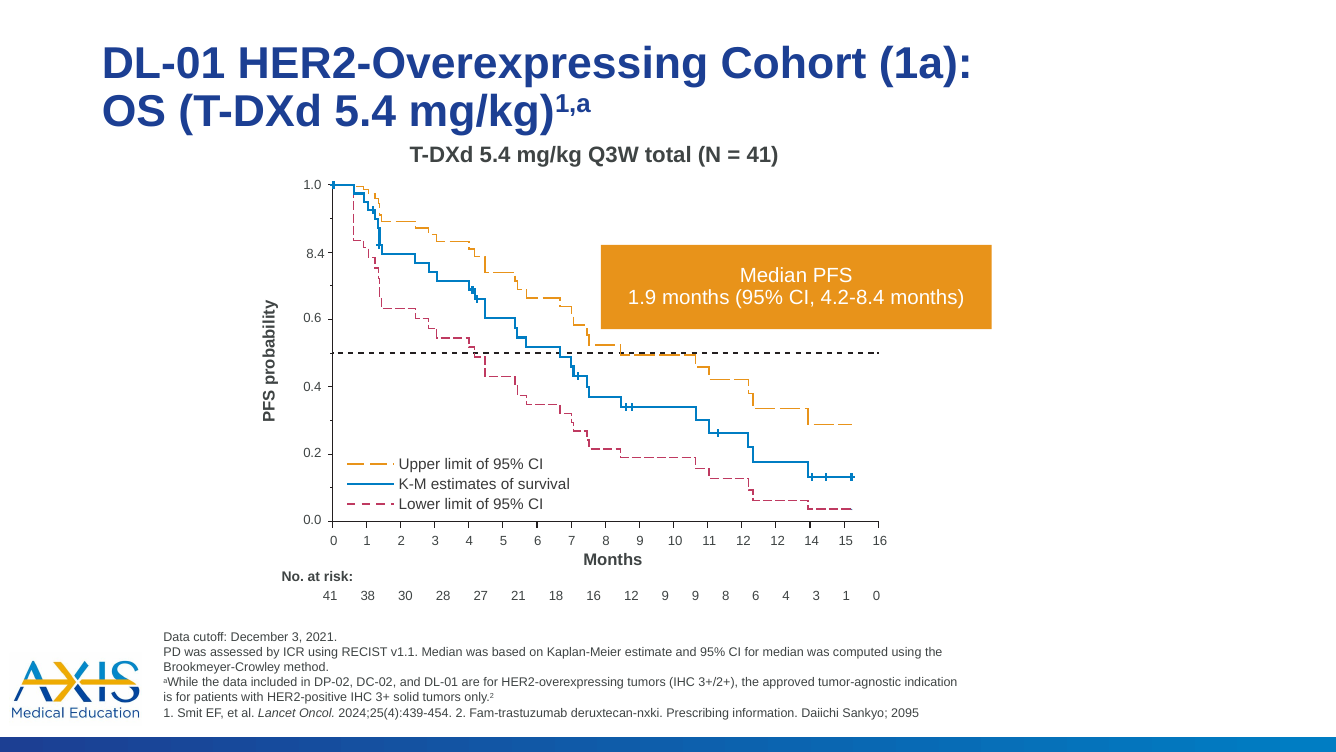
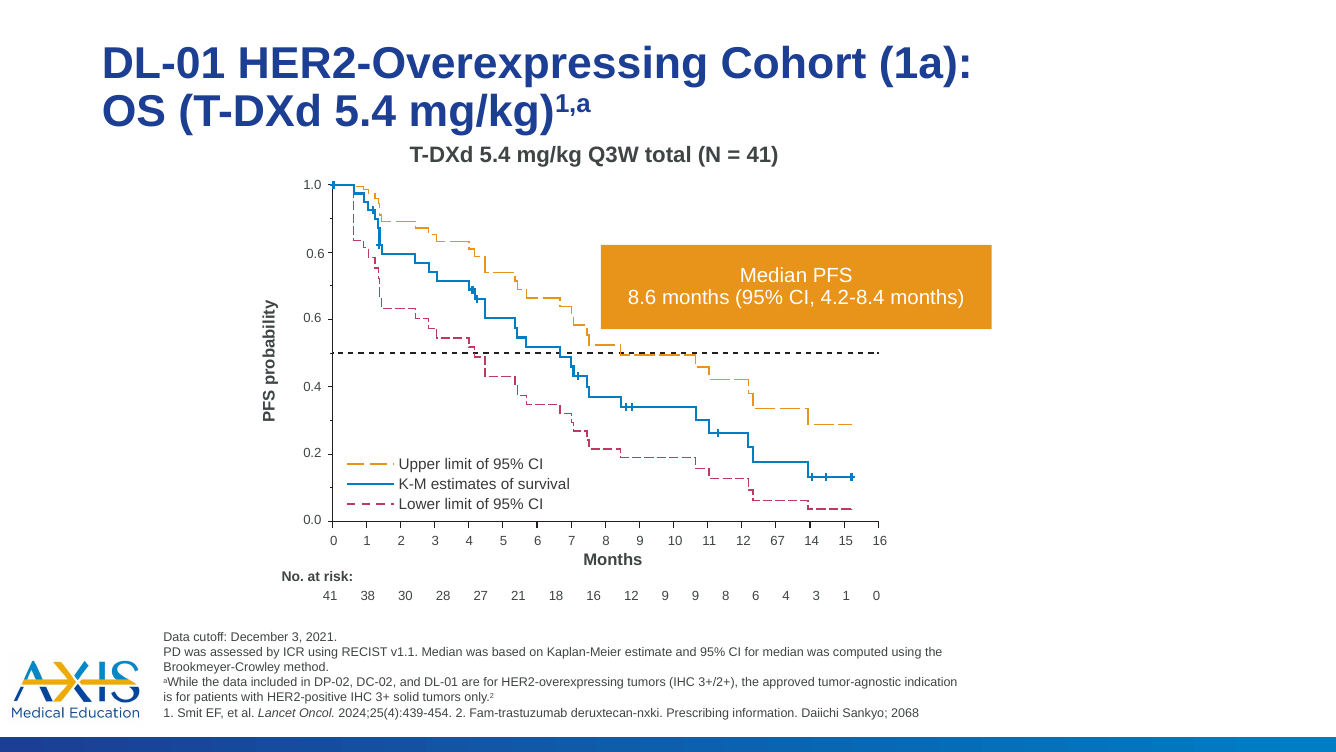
8.4 at (316, 254): 8.4 -> 0.6
1.9: 1.9 -> 8.6
12 12: 12 -> 67
2095: 2095 -> 2068
